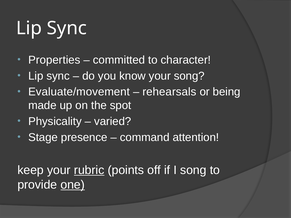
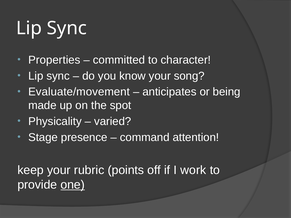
rehearsals: rehearsals -> anticipates
rubric underline: present -> none
I song: song -> work
